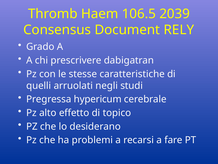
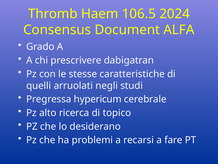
2039: 2039 -> 2024
RELY: RELY -> ALFA
effetto: effetto -> ricerca
